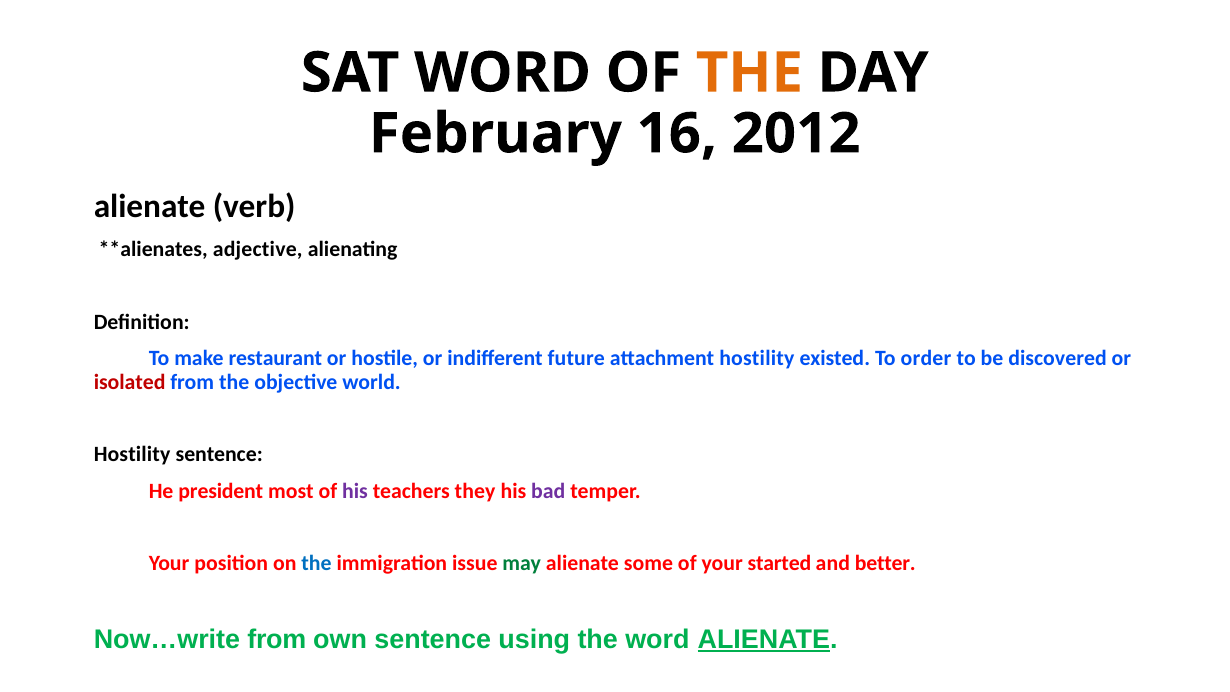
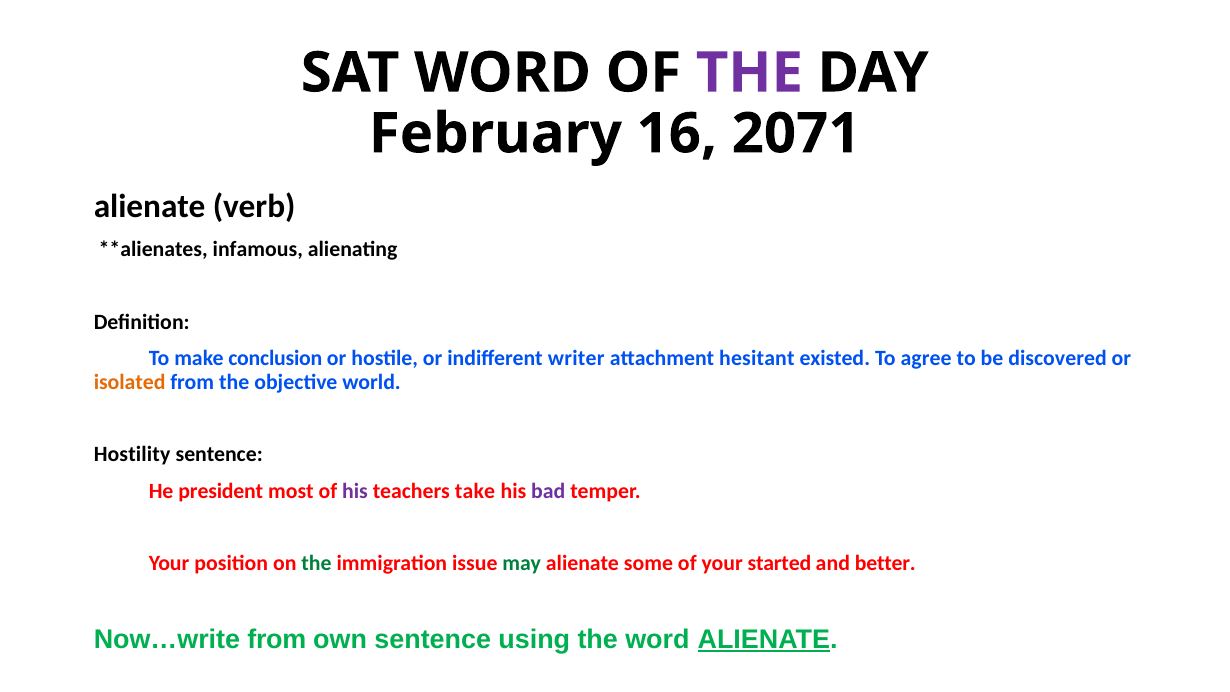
THE at (749, 73) colour: orange -> purple
2012: 2012 -> 2071
adjective: adjective -> infamous
restaurant: restaurant -> conclusion
future: future -> writer
attachment hostility: hostility -> hesitant
order: order -> agree
isolated colour: red -> orange
they: they -> take
the at (316, 564) colour: blue -> green
